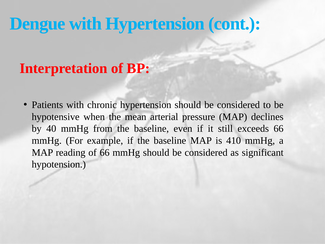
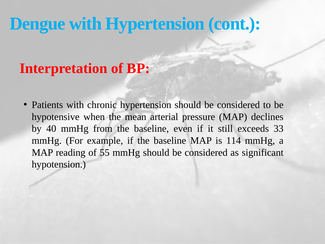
exceeds 66: 66 -> 33
410: 410 -> 114
of 66: 66 -> 55
